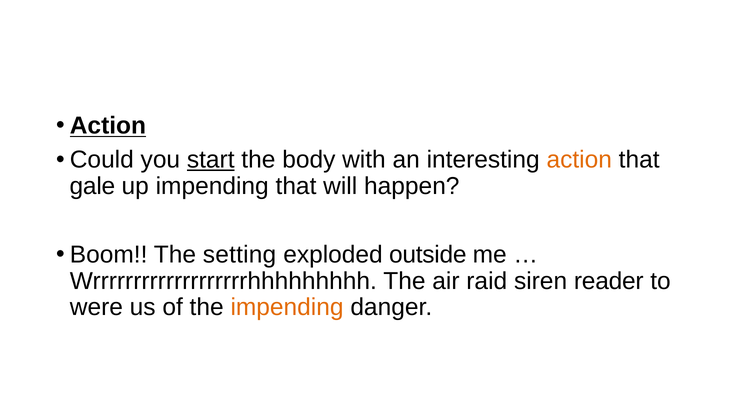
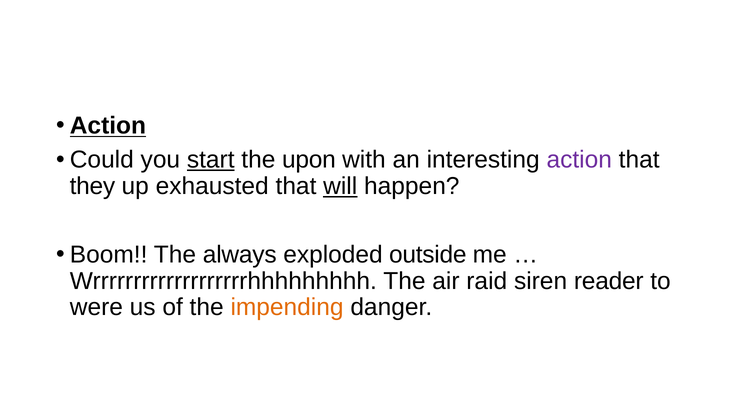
body: body -> upon
action at (579, 160) colour: orange -> purple
gale: gale -> they
up impending: impending -> exhausted
will underline: none -> present
setting: setting -> always
